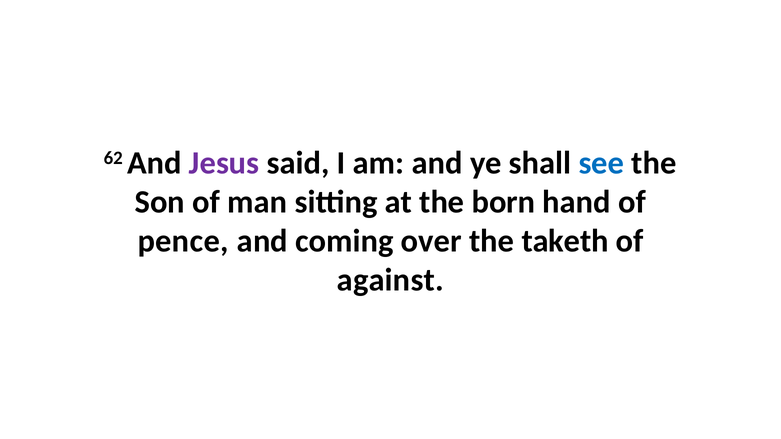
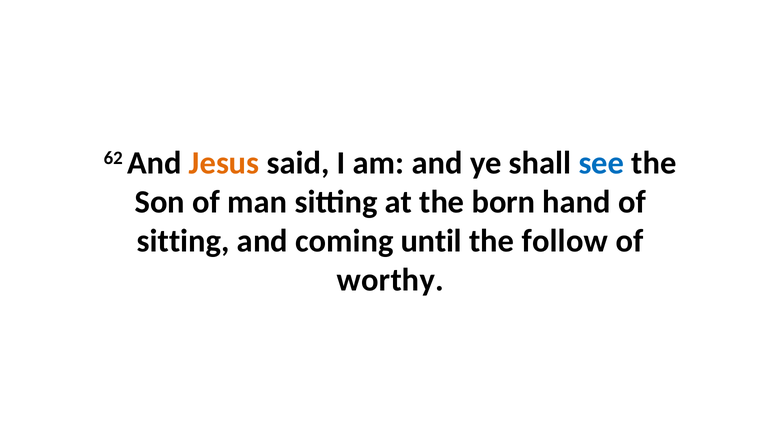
Jesus colour: purple -> orange
pence at (183, 241): pence -> sitting
over: over -> until
taketh: taketh -> follow
against: against -> worthy
